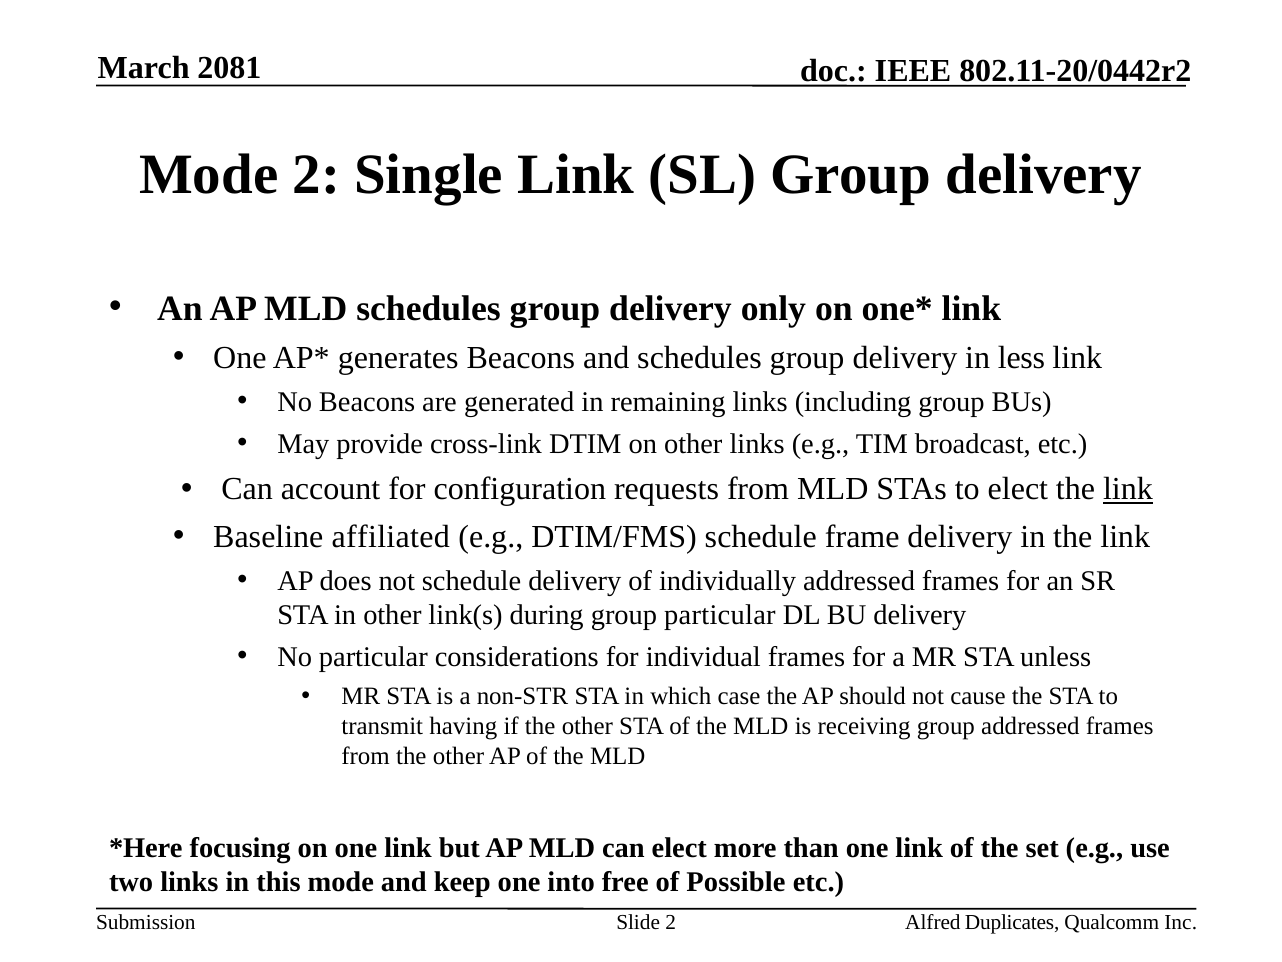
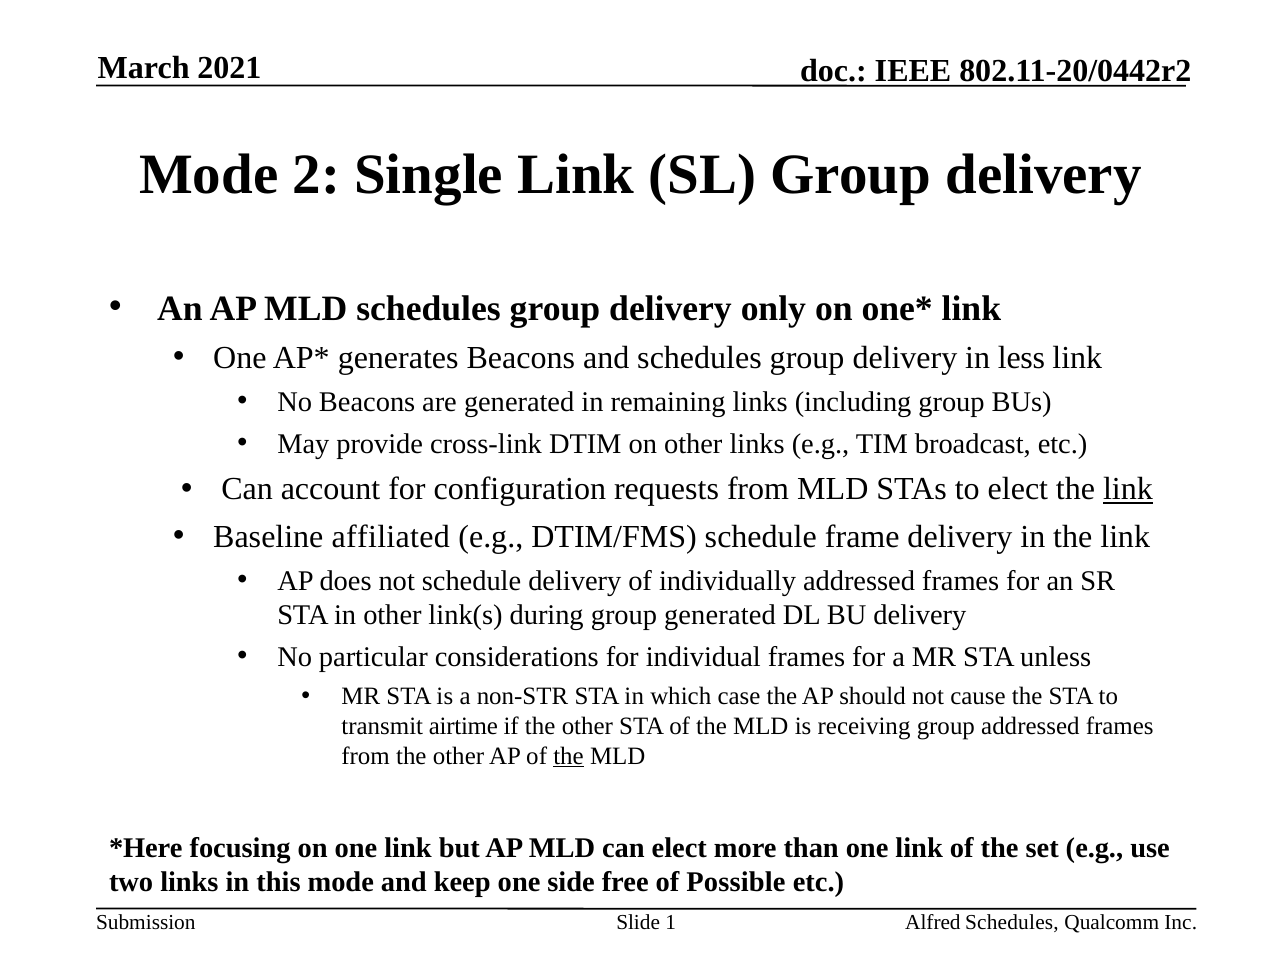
2081: 2081 -> 2021
group particular: particular -> generated
having: having -> airtime
the at (569, 756) underline: none -> present
into: into -> side
Slide 2: 2 -> 1
Alfred Duplicates: Duplicates -> Schedules
